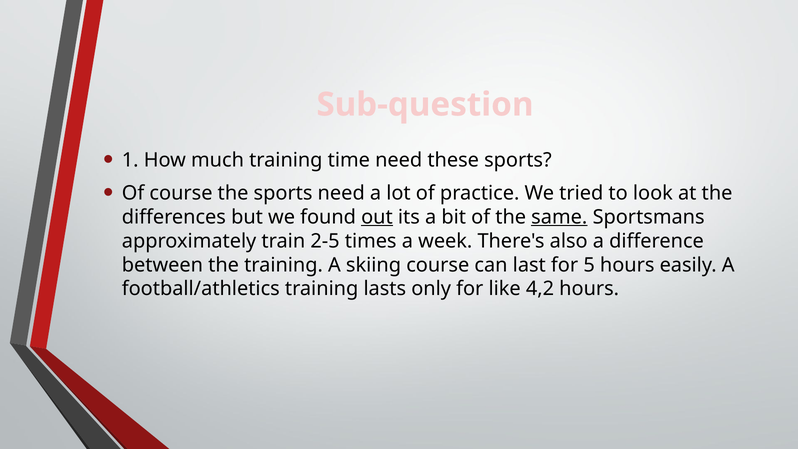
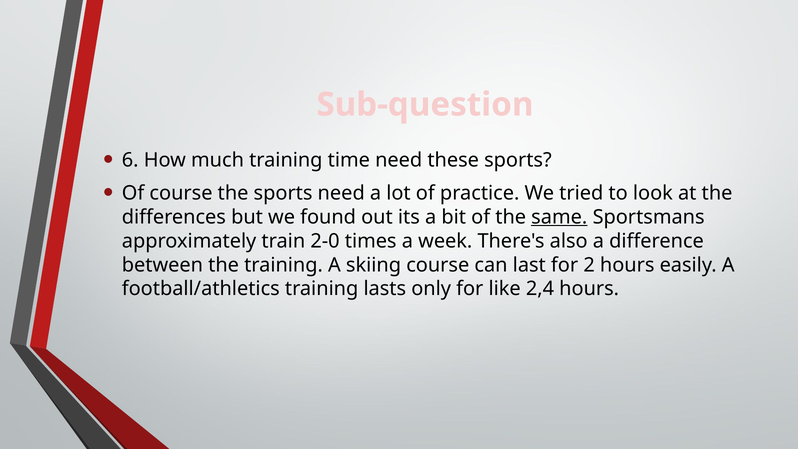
1: 1 -> 6
out underline: present -> none
2-5: 2-5 -> 2-0
5: 5 -> 2
4,2: 4,2 -> 2,4
